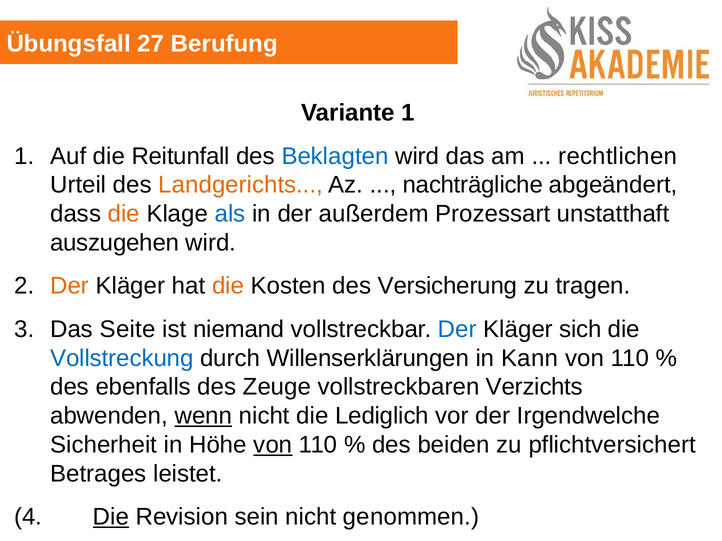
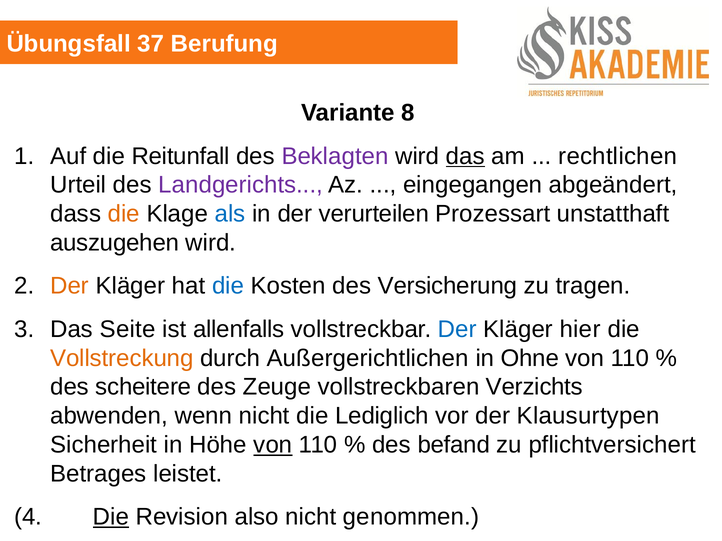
27: 27 -> 37
Variante 1: 1 -> 8
Beklagten colour: blue -> purple
das at (465, 156) underline: none -> present
Landgerichts colour: orange -> purple
nachträgliche: nachträgliche -> eingegangen
außerdem: außerdem -> verurteilen
die at (228, 286) colour: orange -> blue
niemand: niemand -> allenfalls
sich: sich -> hier
Vollstreckung colour: blue -> orange
Willenserklärungen: Willenserklärungen -> Außergerichtlichen
Kann: Kann -> Ohne
ebenfalls: ebenfalls -> scheitere
wenn underline: present -> none
Irgendwelche: Irgendwelche -> Klausurtypen
beiden: beiden -> befand
sein: sein -> also
